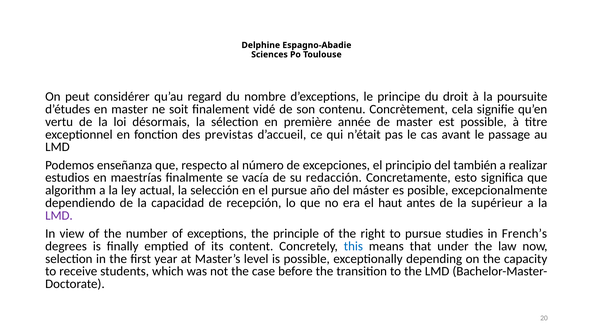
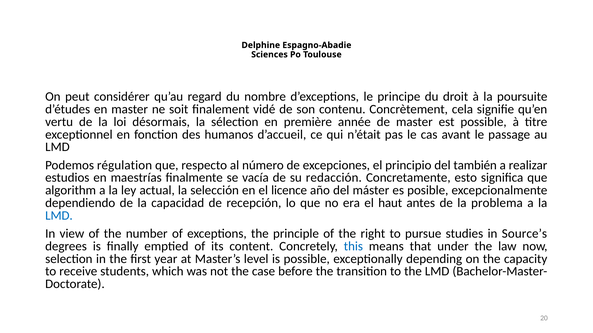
previstas: previstas -> humanos
enseñanza: enseñanza -> régulation
el pursue: pursue -> licence
supérieur: supérieur -> problema
LMD at (59, 216) colour: purple -> blue
French’s: French’s -> Source’s
